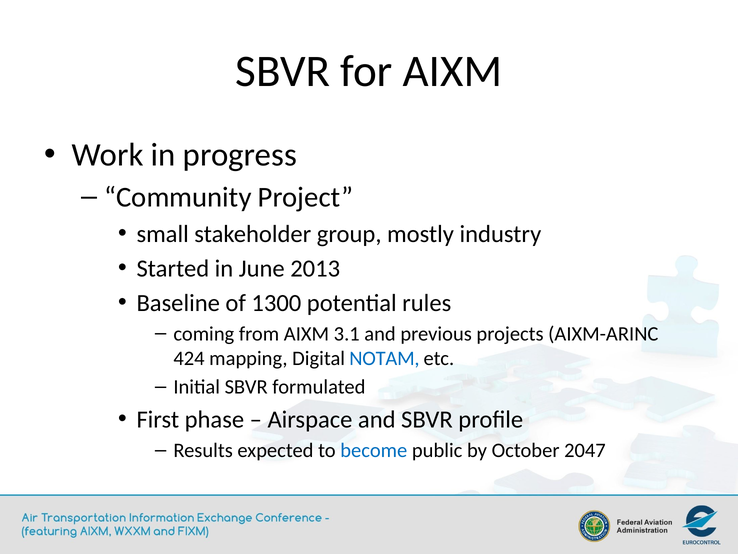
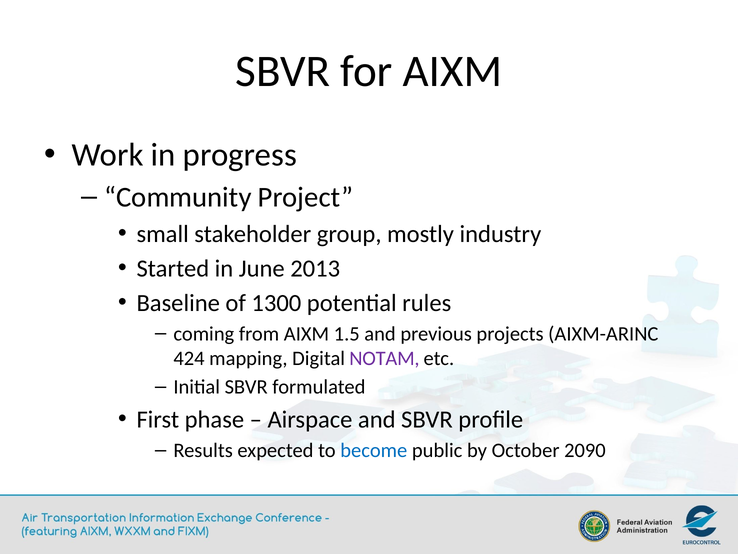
3.1: 3.1 -> 1.5
NOTAM colour: blue -> purple
2047: 2047 -> 2090
